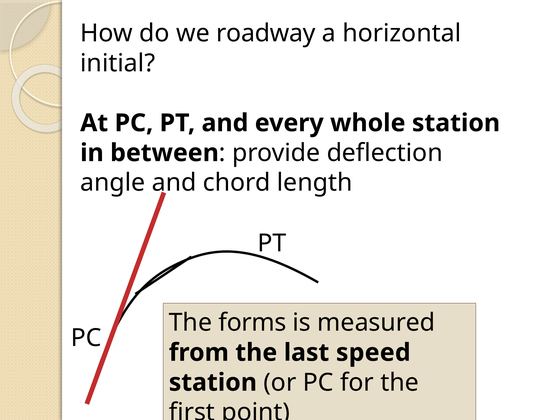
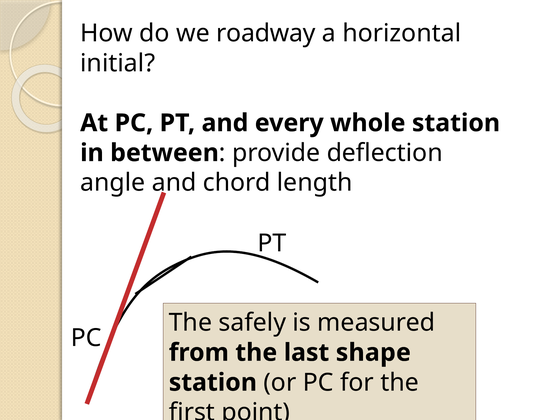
forms: forms -> safely
speed: speed -> shape
